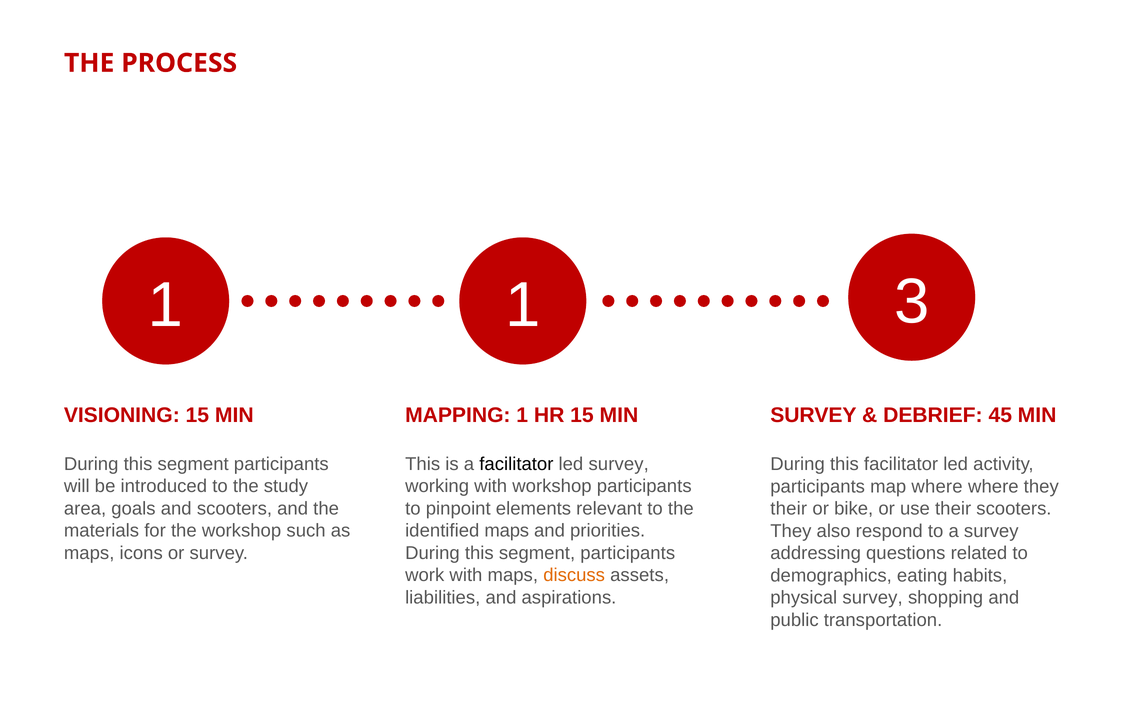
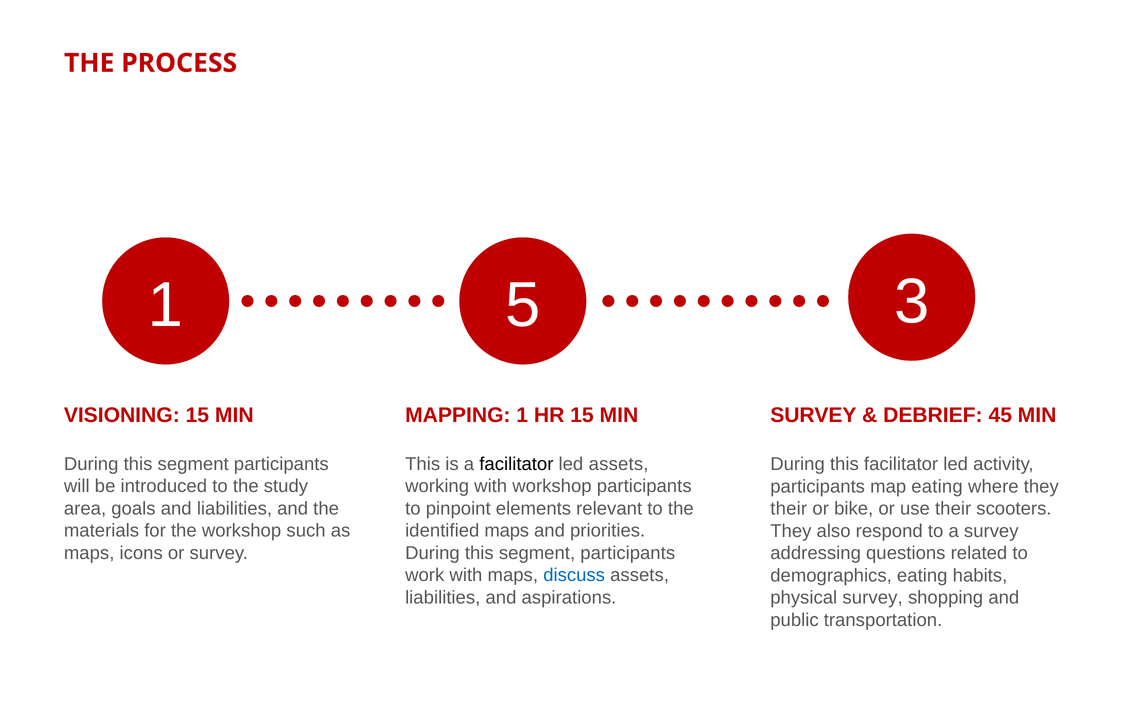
1 1: 1 -> 5
led survey: survey -> assets
map where: where -> eating
and scooters: scooters -> liabilities
discuss colour: orange -> blue
